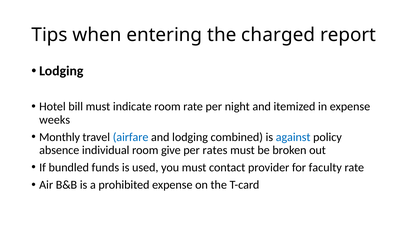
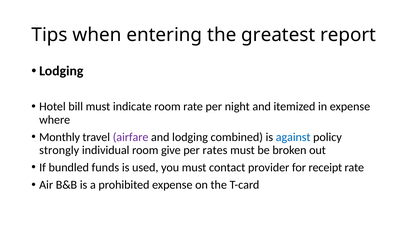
charged: charged -> greatest
weeks: weeks -> where
airfare colour: blue -> purple
absence: absence -> strongly
faculty: faculty -> receipt
